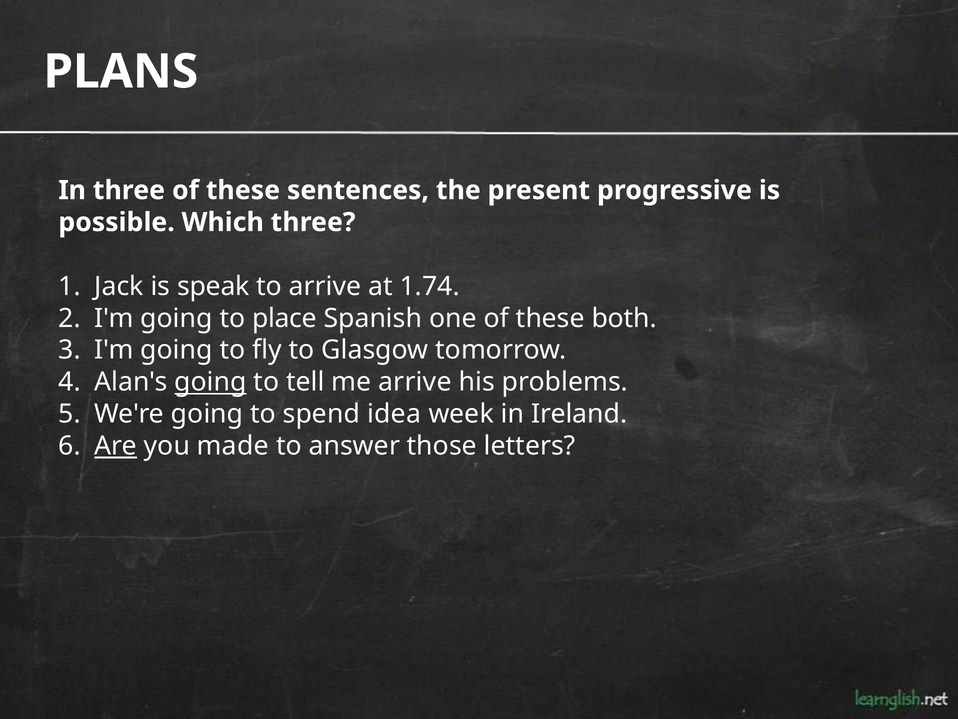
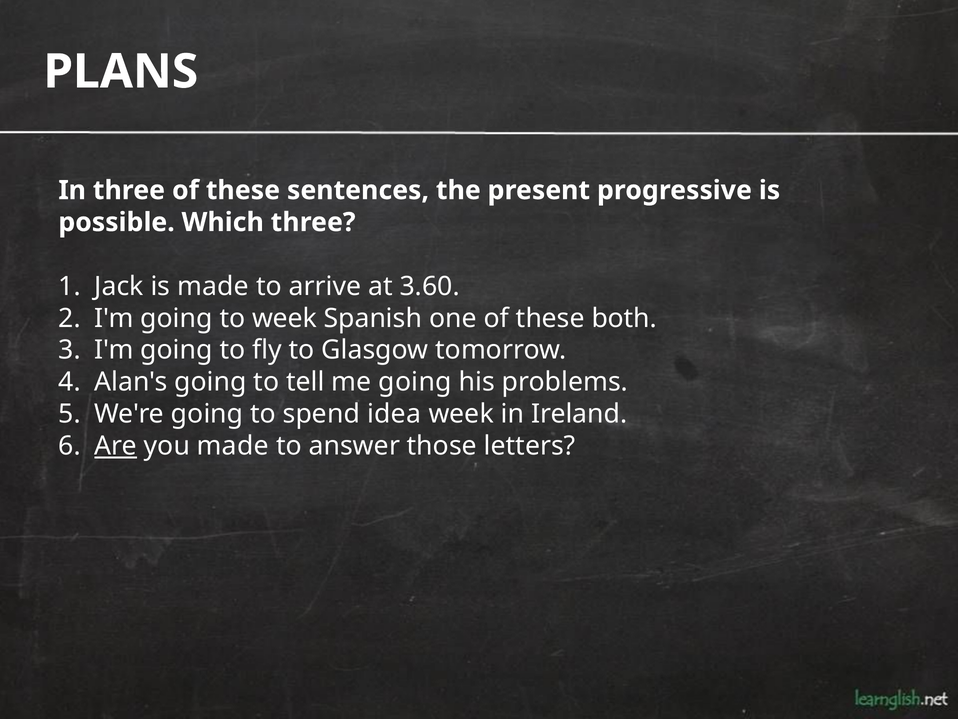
is speak: speak -> made
1.74: 1.74 -> 3.60
to place: place -> week
going at (210, 382) underline: present -> none
me arrive: arrive -> going
